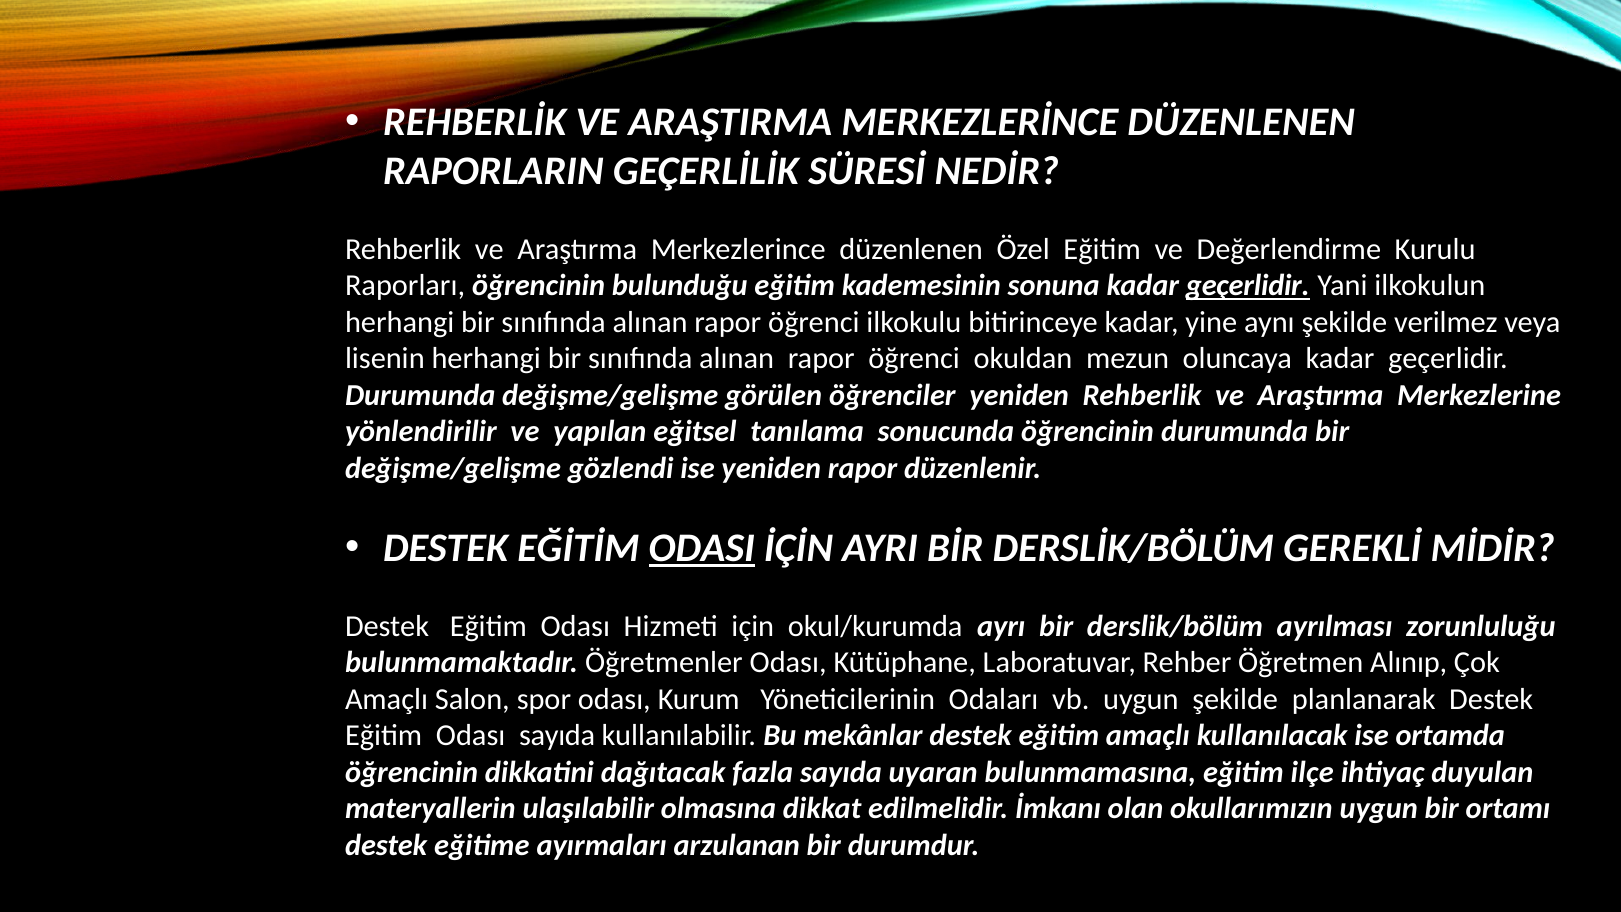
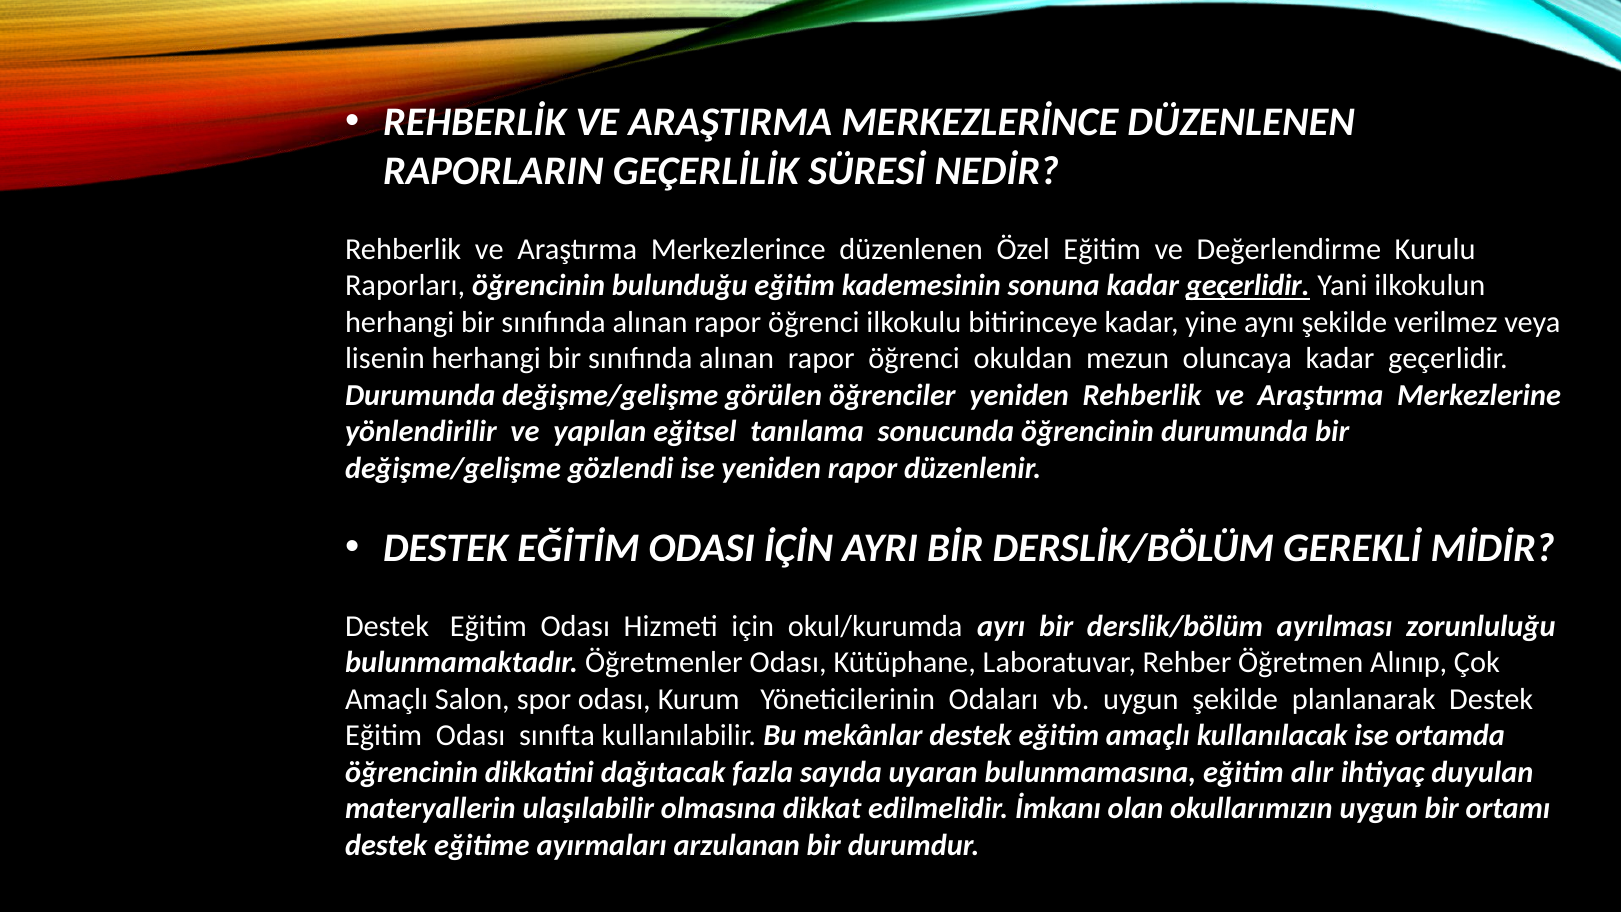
ODASI underline: present -> none
Odası sayıda: sayıda -> sınıfta
ilçe: ilçe -> alır
